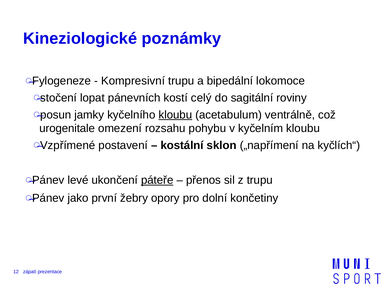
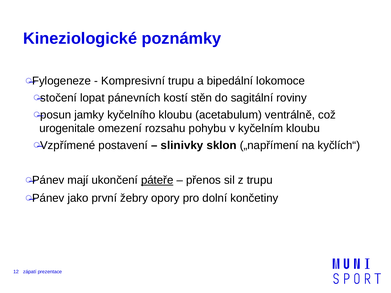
celý: celý -> stěn
kloubu at (175, 115) underline: present -> none
kostální: kostální -> slinivky
levé: levé -> mají
